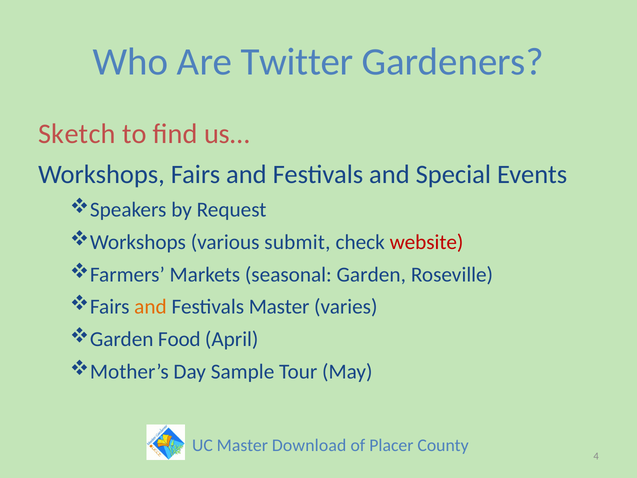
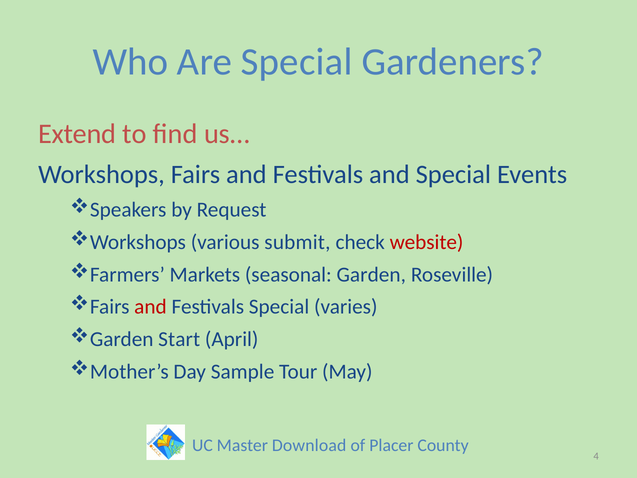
Are Twitter: Twitter -> Special
Sketch: Sketch -> Extend
and at (150, 307) colour: orange -> red
Festivals Master: Master -> Special
Food: Food -> Start
